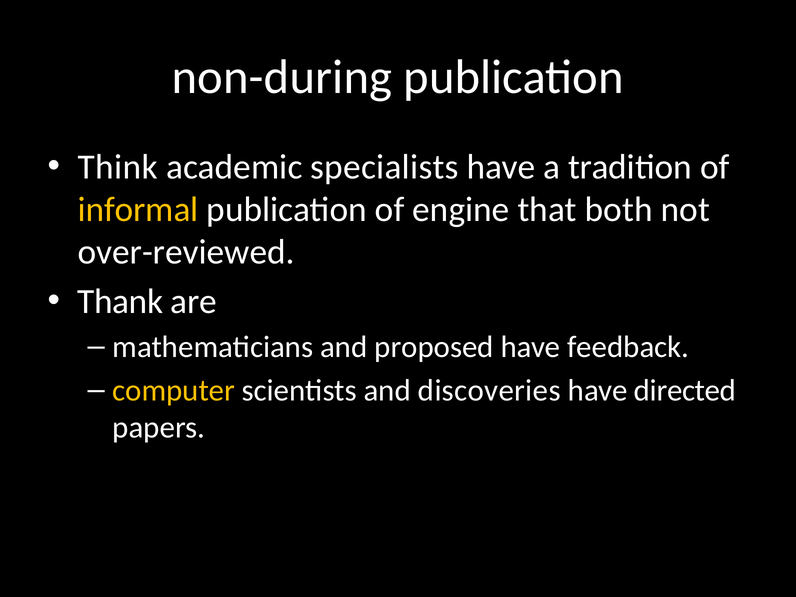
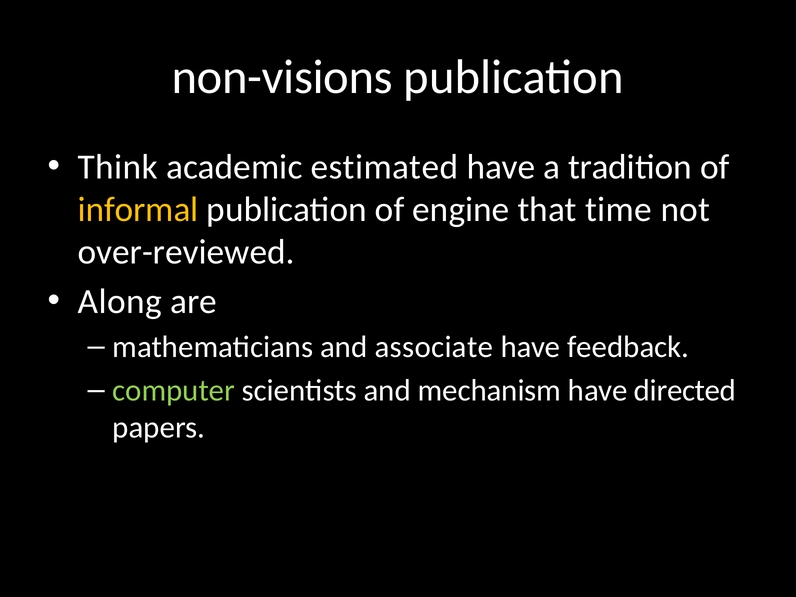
non-during: non-during -> non-visions
specialists: specialists -> estimated
both: both -> time
Thank: Thank -> Along
proposed: proposed -> associate
computer colour: yellow -> light green
discoveries: discoveries -> mechanism
